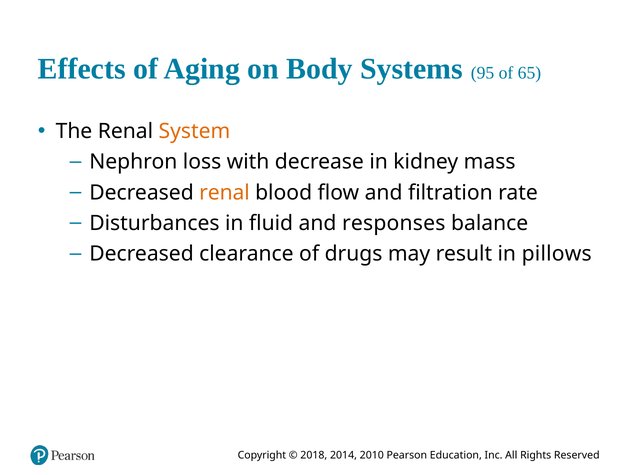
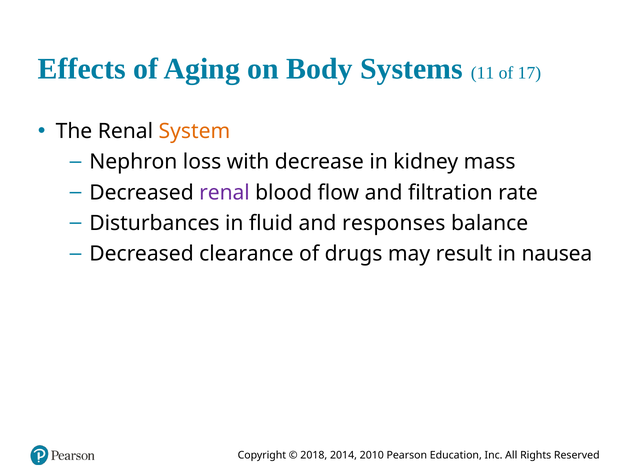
95: 95 -> 11
65: 65 -> 17
renal at (225, 192) colour: orange -> purple
pillows: pillows -> nausea
